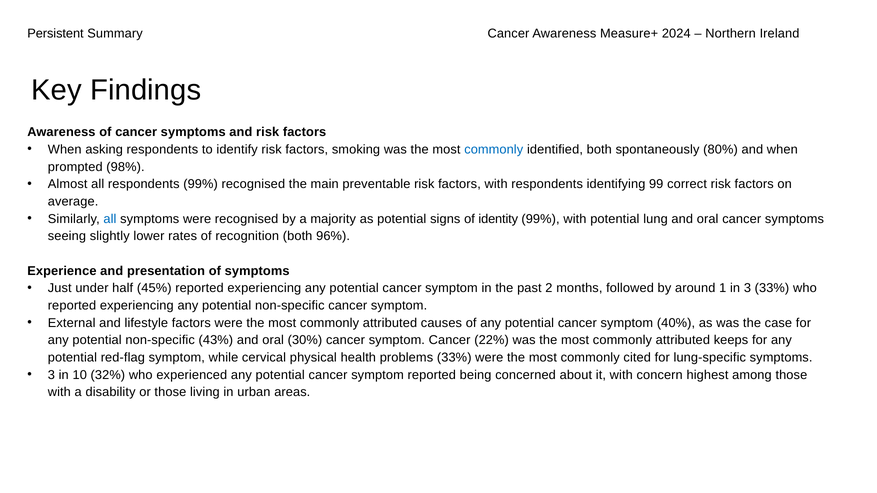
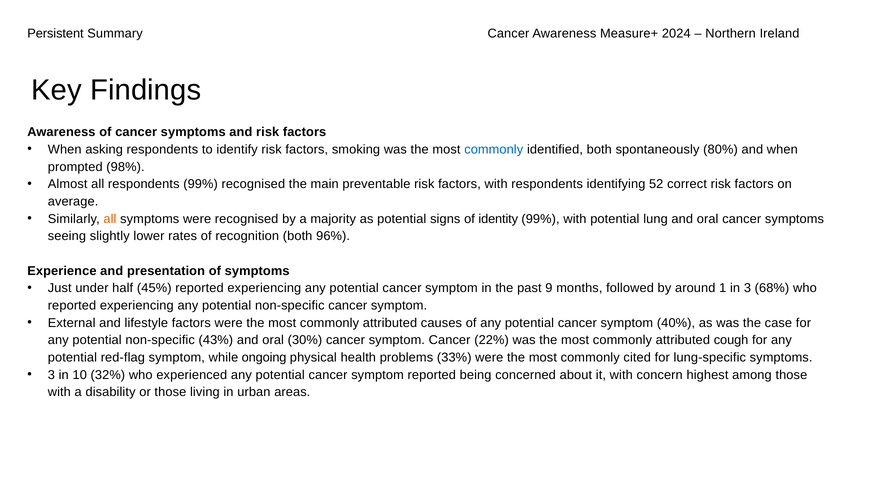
99: 99 -> 52
all at (110, 219) colour: blue -> orange
2: 2 -> 9
3 33%: 33% -> 68%
keeps: keeps -> cough
cervical: cervical -> ongoing
